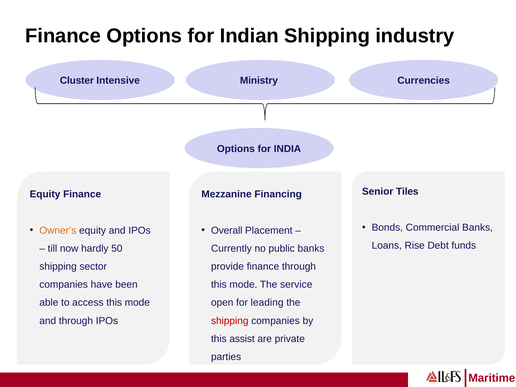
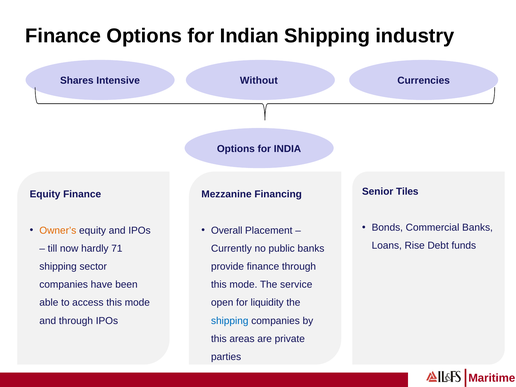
Cluster: Cluster -> Shares
Ministry: Ministry -> Without
50: 50 -> 71
leading: leading -> liquidity
shipping at (230, 321) colour: red -> blue
assist: assist -> areas
